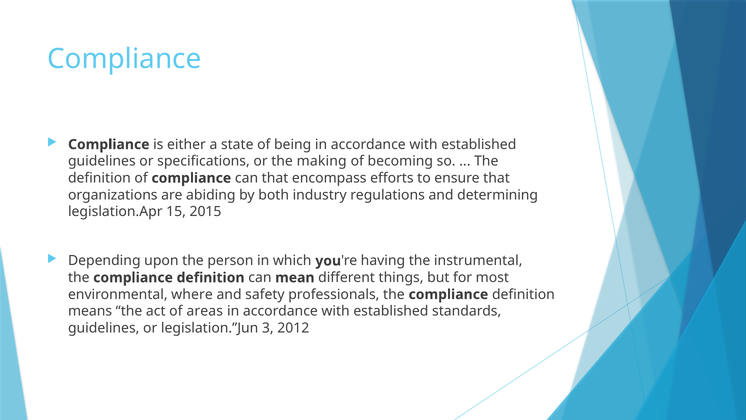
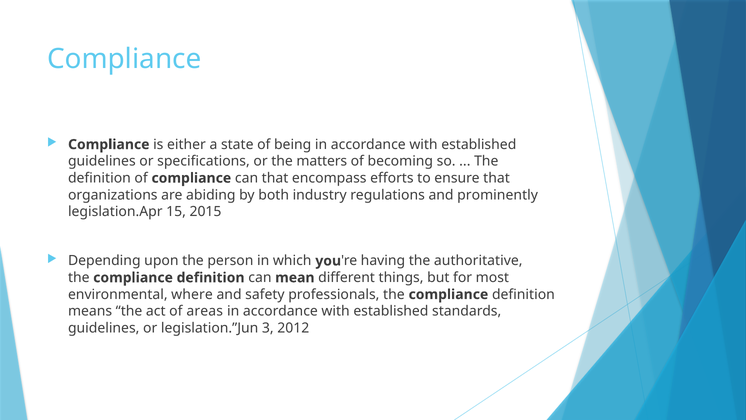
making: making -> matters
determining: determining -> prominently
instrumental: instrumental -> authoritative
